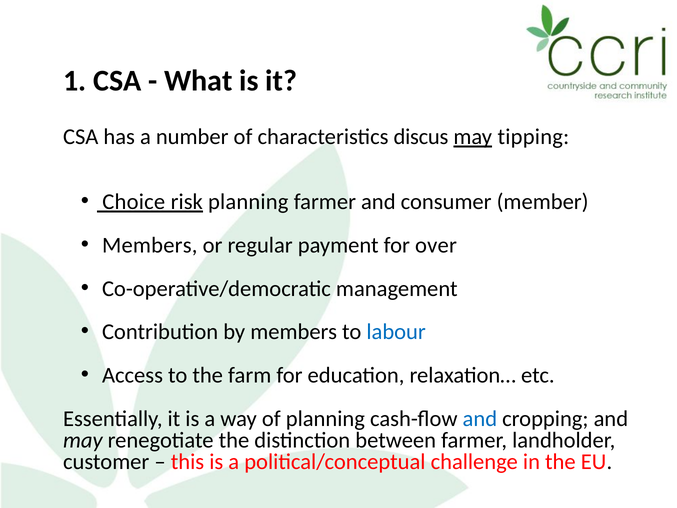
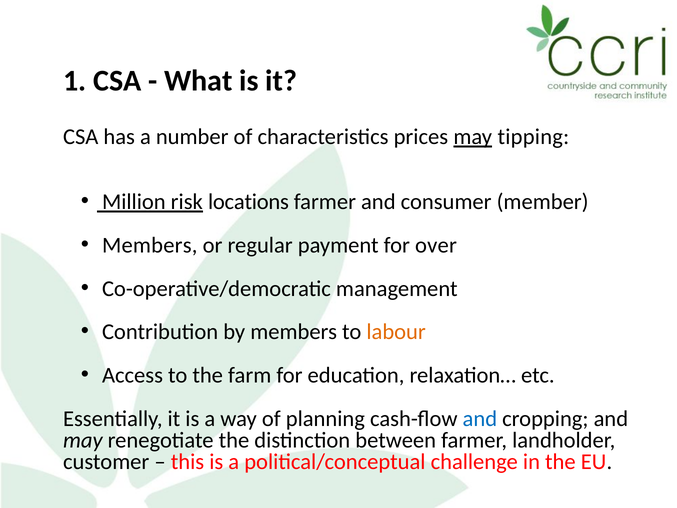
discus: discus -> prices
Choice: Choice -> Million
risk planning: planning -> locations
labour colour: blue -> orange
